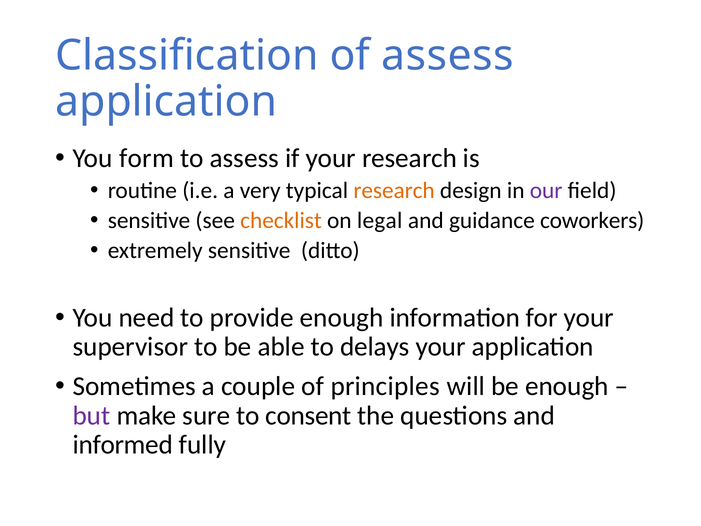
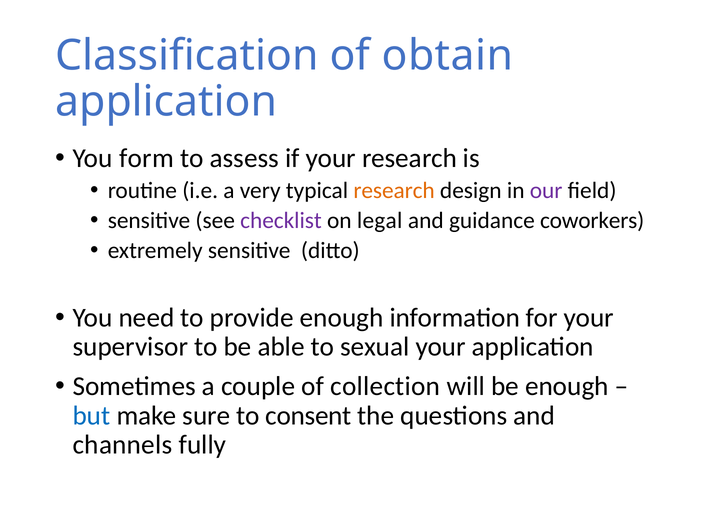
of assess: assess -> obtain
checklist colour: orange -> purple
delays: delays -> sexual
principles: principles -> collection
but colour: purple -> blue
informed: informed -> channels
